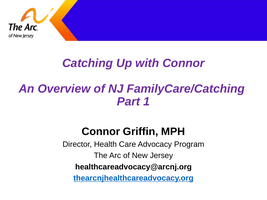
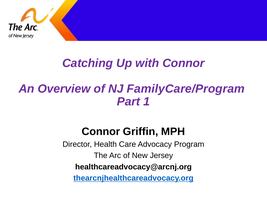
FamilyCare/Catching: FamilyCare/Catching -> FamilyCare/Program
